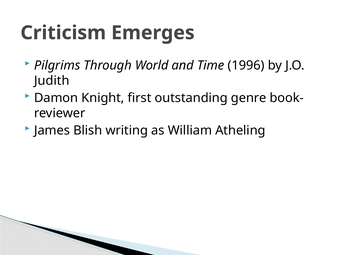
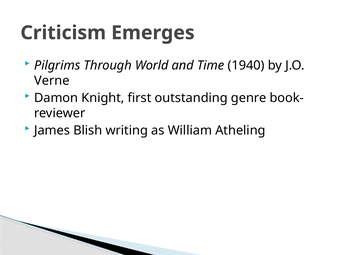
1996: 1996 -> 1940
Judith: Judith -> Verne
